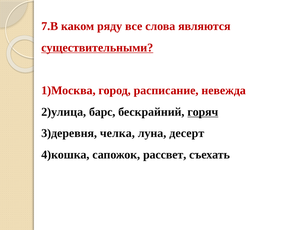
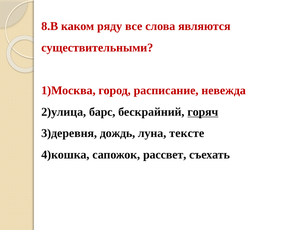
7.В: 7.В -> 8.В
существительными underline: present -> none
челка: челка -> дождь
десерт: десерт -> тексте
